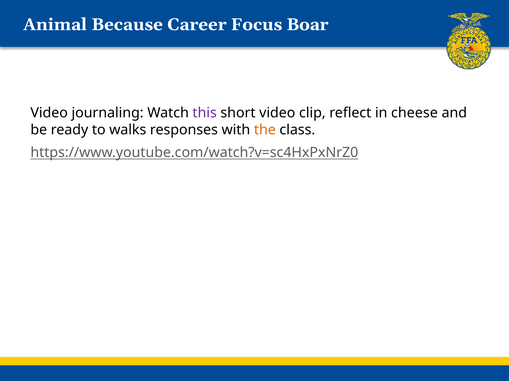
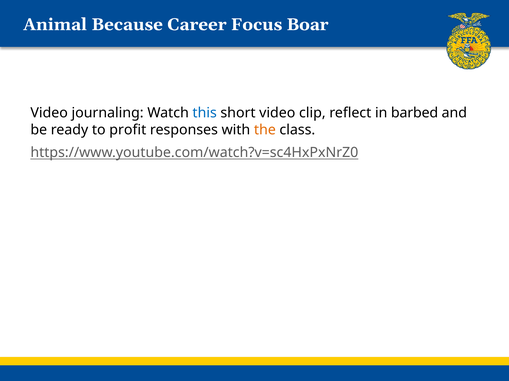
this colour: purple -> blue
cheese: cheese -> barbed
walks: walks -> profit
